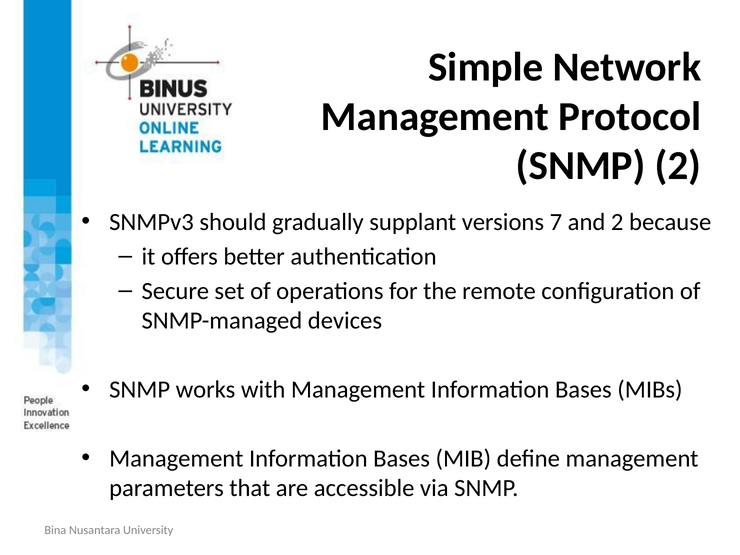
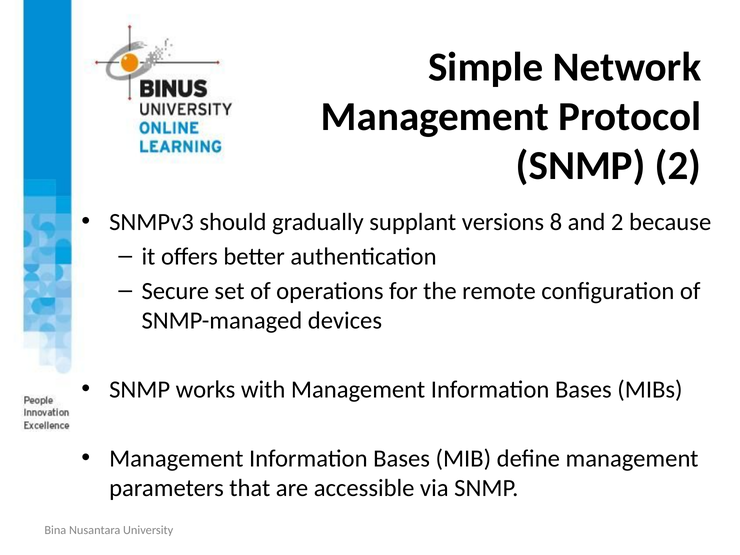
7: 7 -> 8
